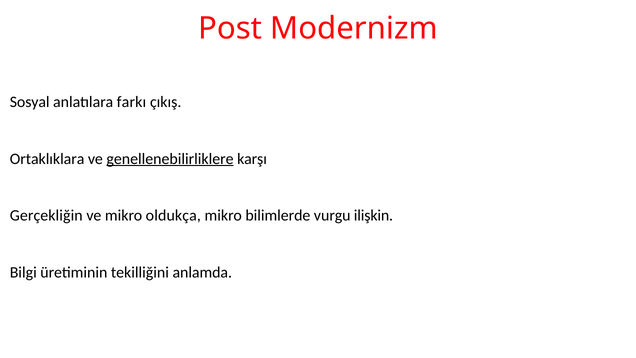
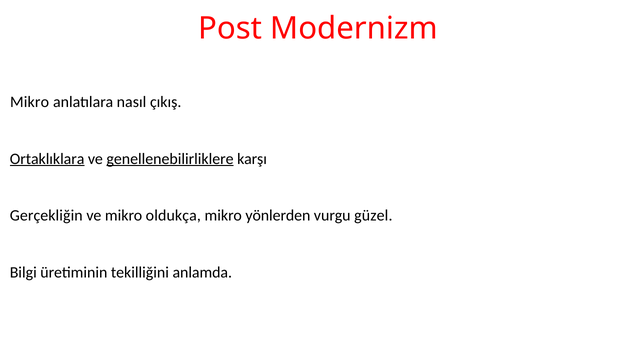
Sosyal at (30, 102): Sosyal -> Mikro
farkı: farkı -> nasıl
Ortaklıklara underline: none -> present
bilimlerde: bilimlerde -> yönlerden
ilişkin: ilişkin -> güzel
